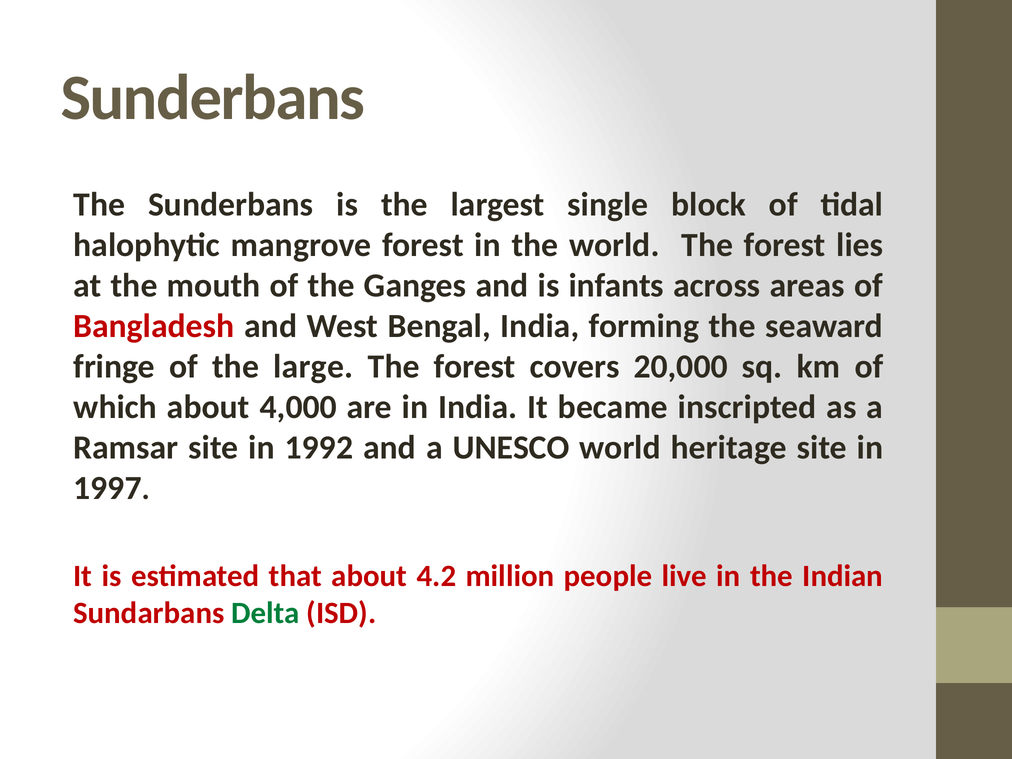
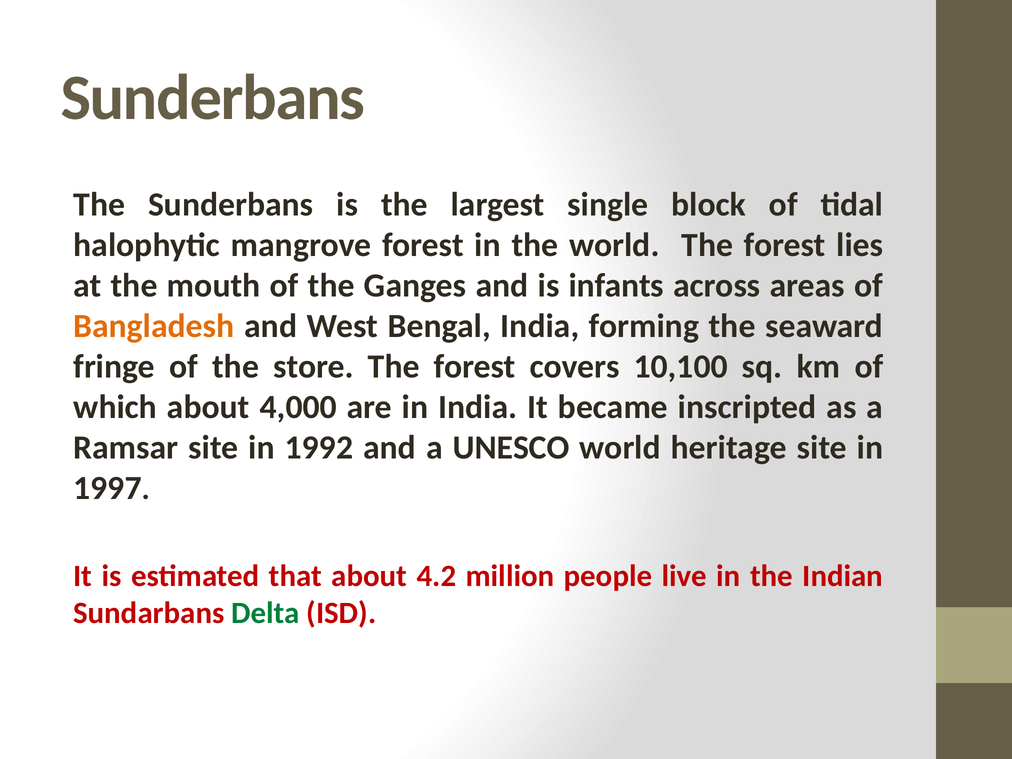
Bangladesh colour: red -> orange
large: large -> store
20,000: 20,000 -> 10,100
